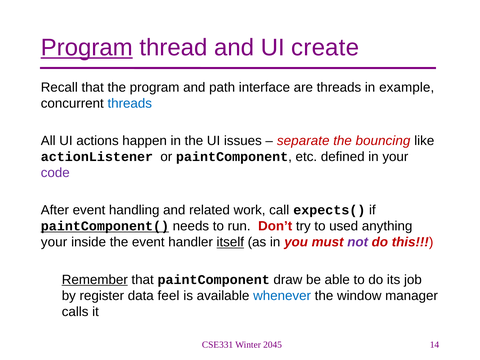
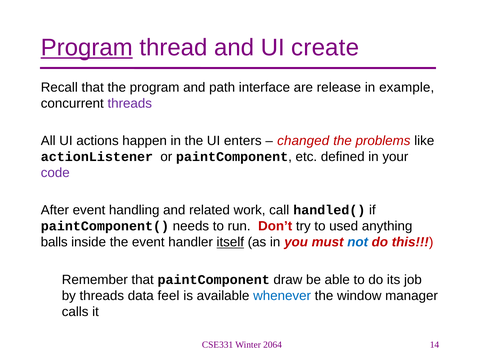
are threads: threads -> release
threads at (130, 103) colour: blue -> purple
issues: issues -> enters
separate: separate -> changed
bouncing: bouncing -> problems
expects(: expects( -> handled(
paintComponent( underline: present -> none
your at (54, 242): your -> balls
not colour: purple -> blue
Remember underline: present -> none
by register: register -> threads
2045: 2045 -> 2064
